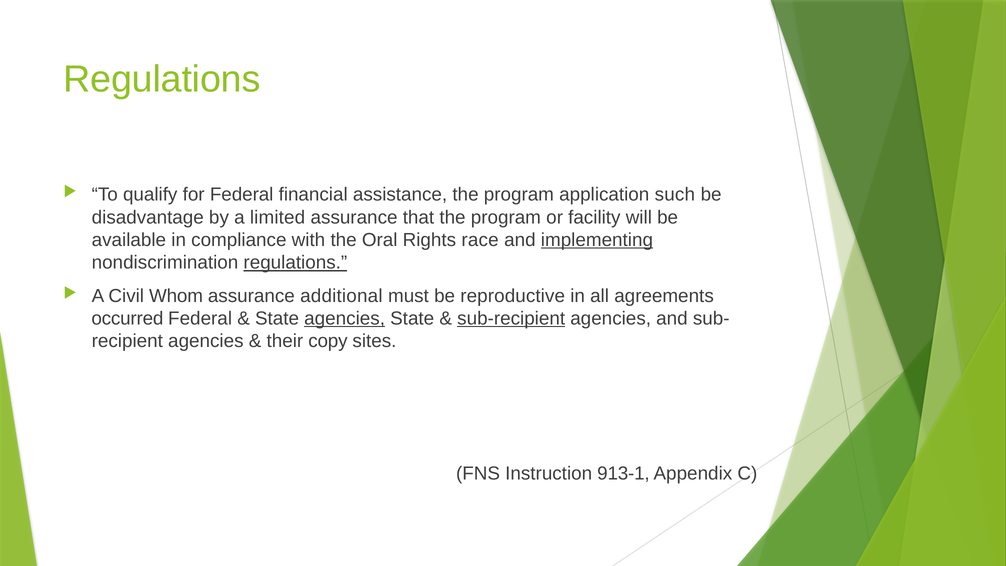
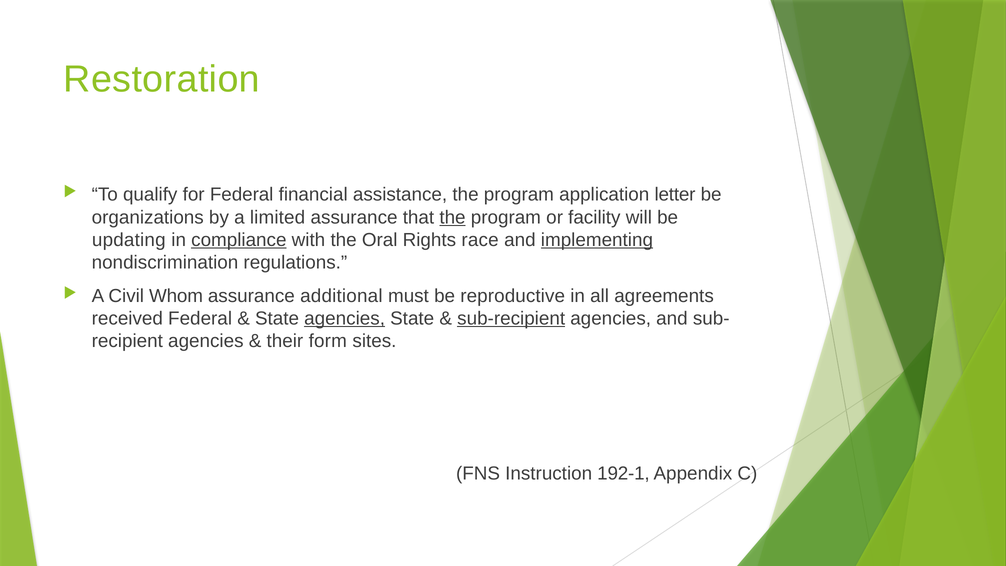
Regulations at (162, 79): Regulations -> Restoration
such: such -> letter
disadvantage: disadvantage -> organizations
the at (453, 217) underline: none -> present
available: available -> updating
compliance underline: none -> present
regulations at (295, 263) underline: present -> none
occurred: occurred -> received
copy: copy -> form
913-1: 913-1 -> 192-1
